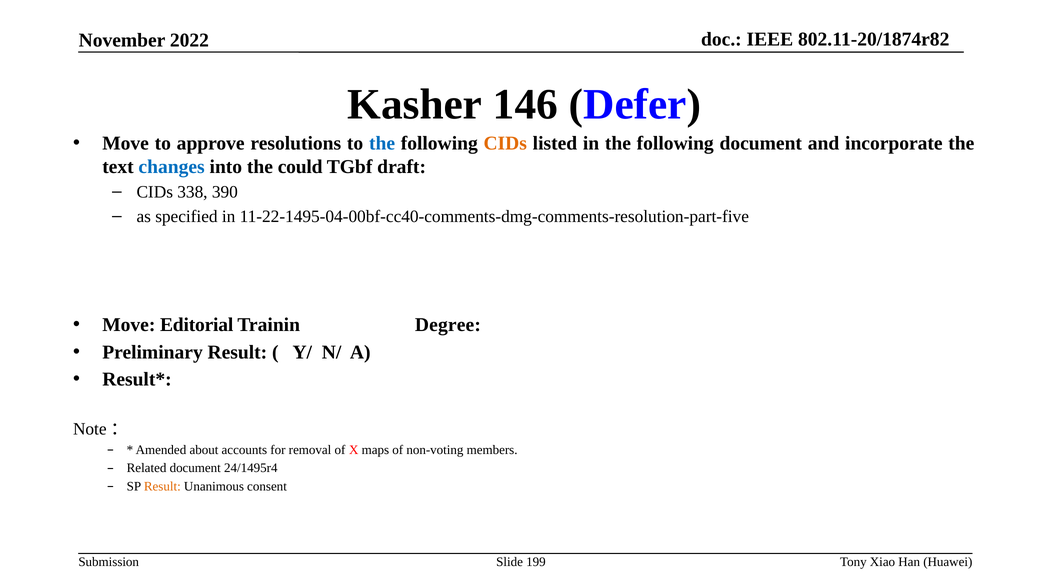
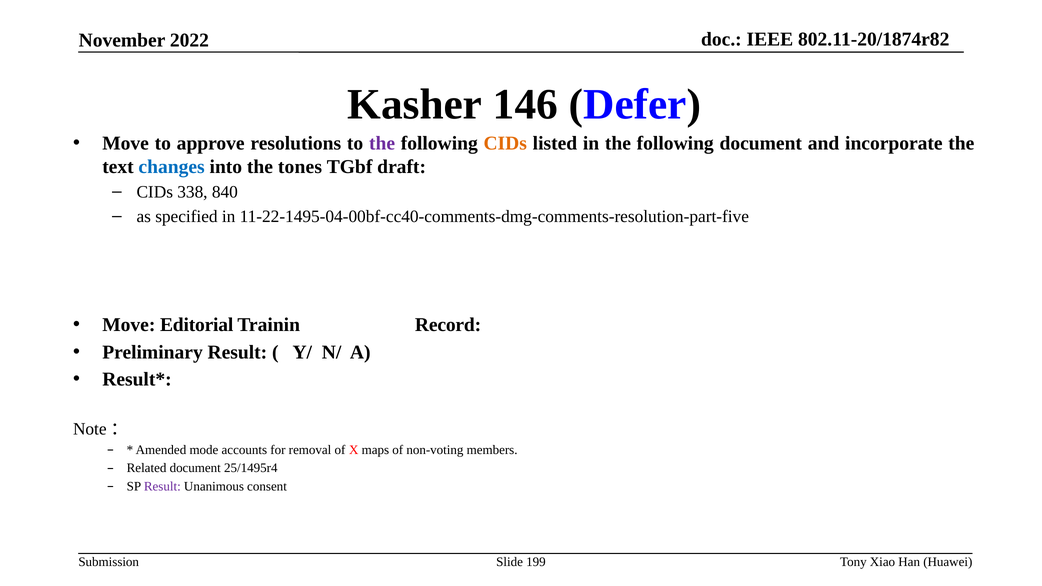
the at (382, 143) colour: blue -> purple
could: could -> tones
390: 390 -> 840
Degree: Degree -> Record
about: about -> mode
24/1495r4: 24/1495r4 -> 25/1495r4
Result at (162, 486) colour: orange -> purple
